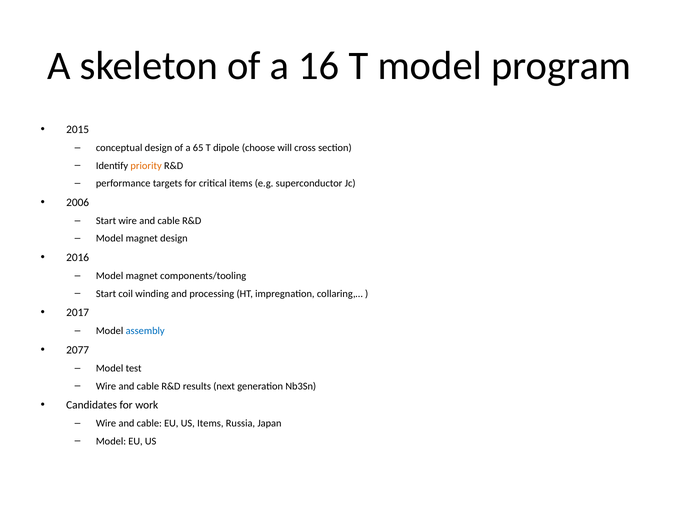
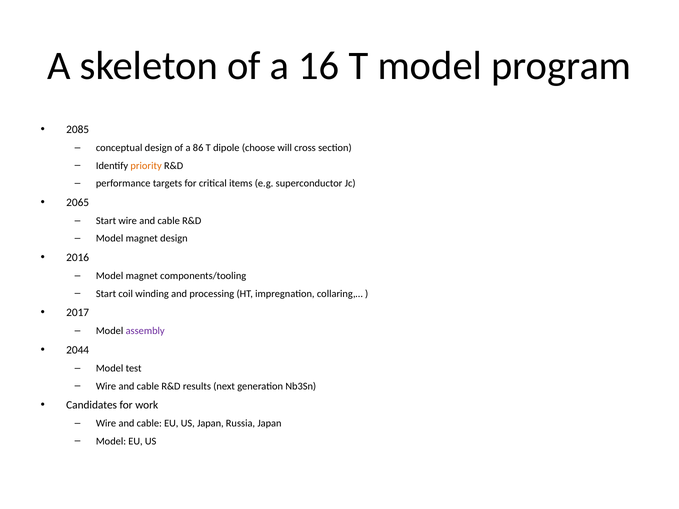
2015: 2015 -> 2085
65: 65 -> 86
2006: 2006 -> 2065
assembly colour: blue -> purple
2077: 2077 -> 2044
US Items: Items -> Japan
